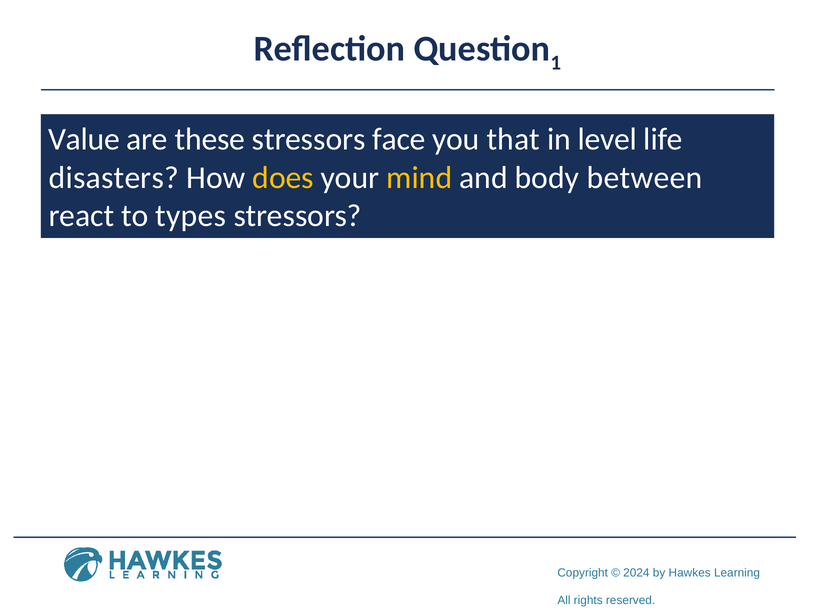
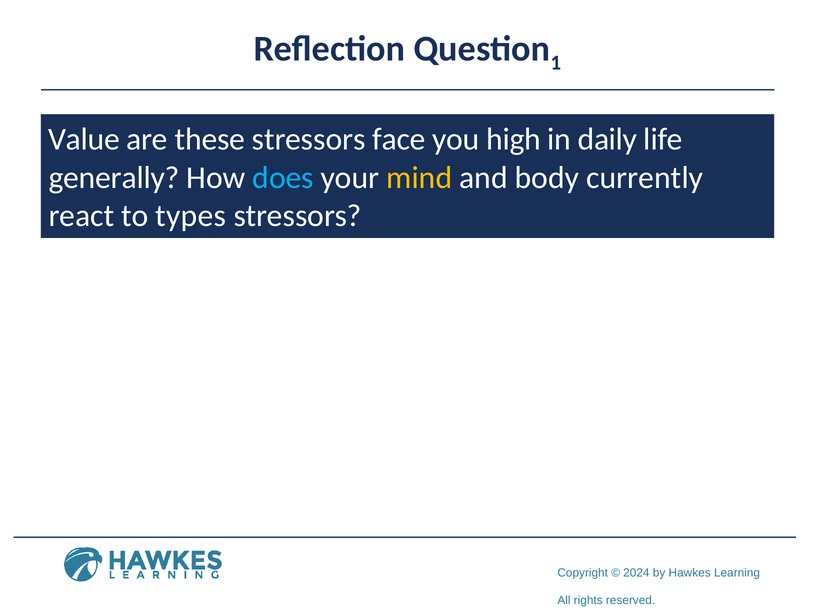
that: that -> high
level: level -> daily
disasters: disasters -> generally
does colour: yellow -> light blue
between: between -> currently
